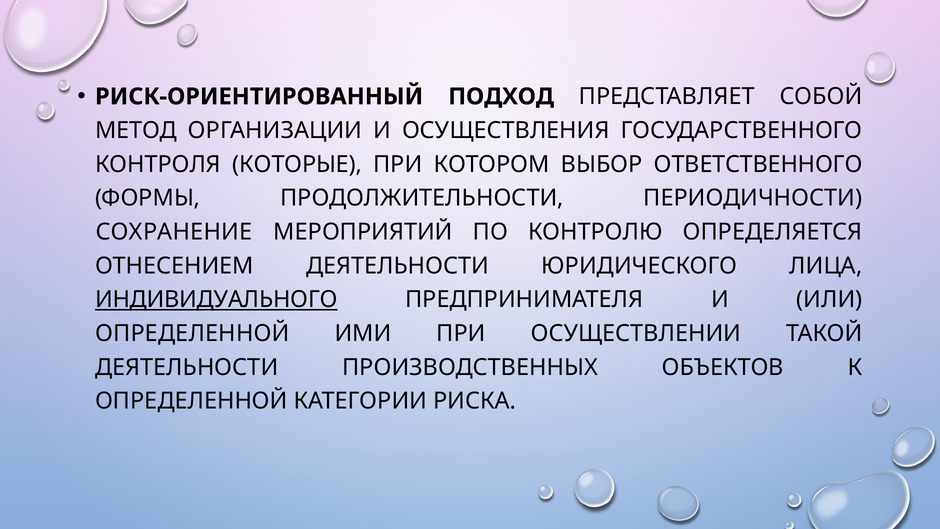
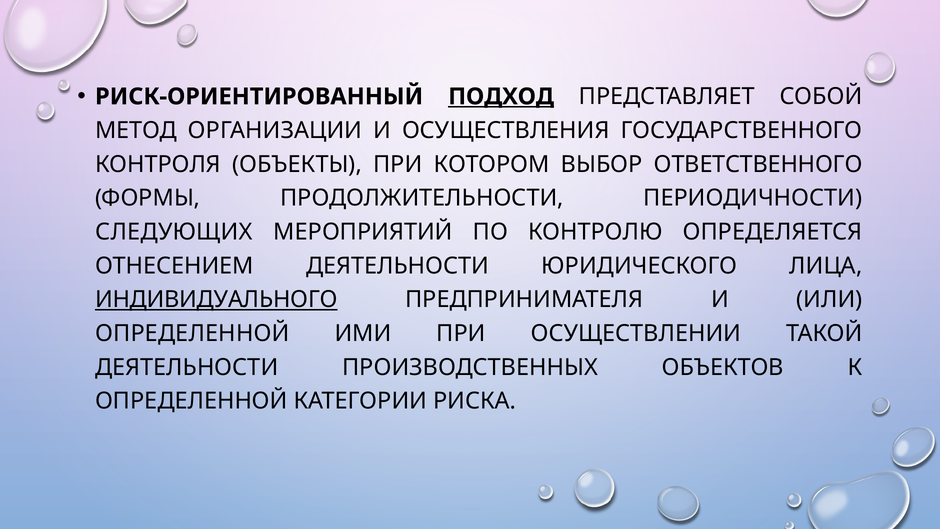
ПОДХОД underline: none -> present
КОТОРЫЕ: КОТОРЫЕ -> ОБЪЕКТЫ
СОХРАНЕНИЕ: СОХРАНЕНИЕ -> СЛЕДУЮЩИХ
